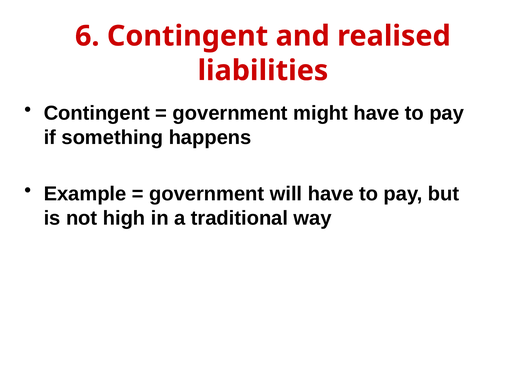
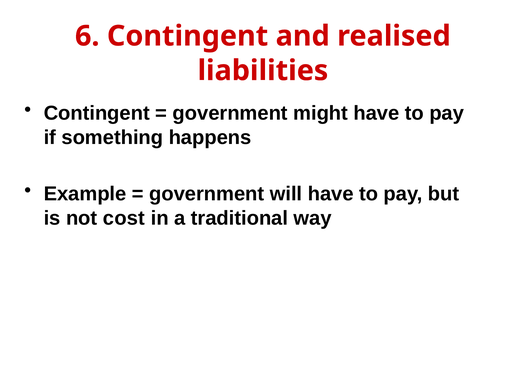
high: high -> cost
